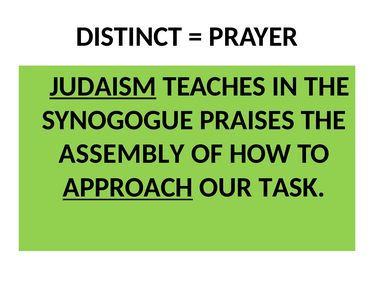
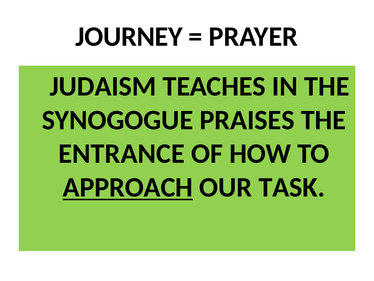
DISTINCT: DISTINCT -> JOURNEY
JUDAISM underline: present -> none
ASSEMBLY: ASSEMBLY -> ENTRANCE
